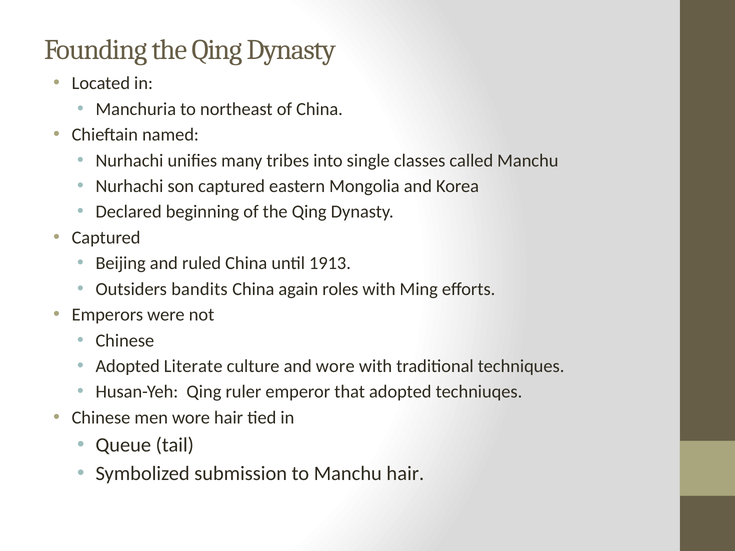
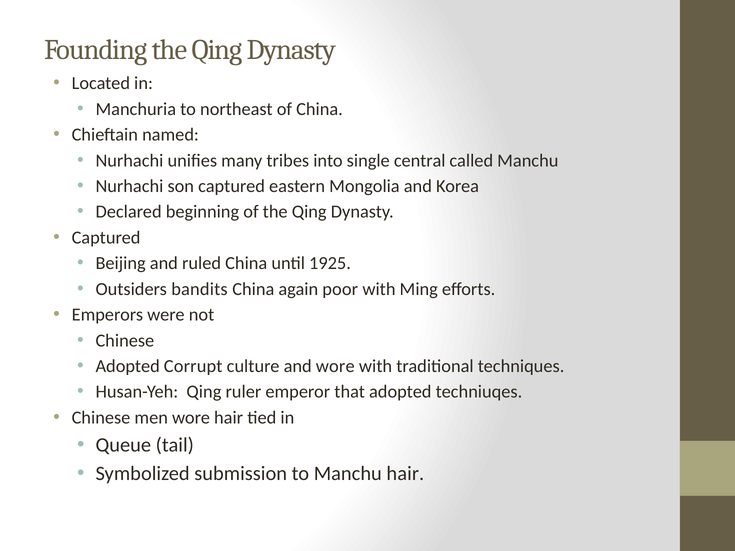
classes: classes -> central
1913: 1913 -> 1925
roles: roles -> poor
Literate: Literate -> Corrupt
